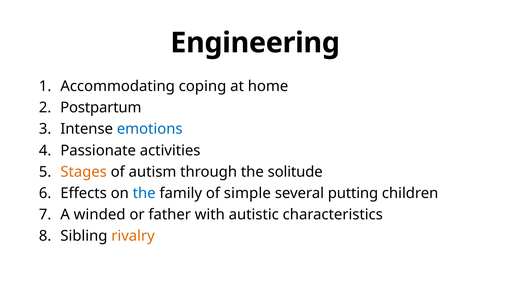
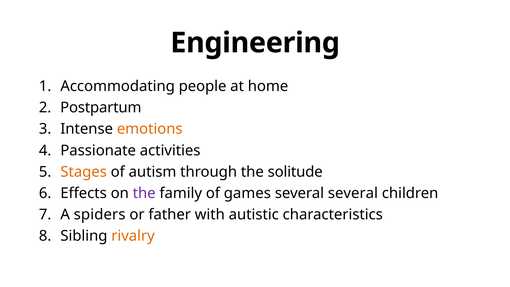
coping: coping -> people
emotions colour: blue -> orange
the at (144, 193) colour: blue -> purple
simple: simple -> games
several putting: putting -> several
winded: winded -> spiders
